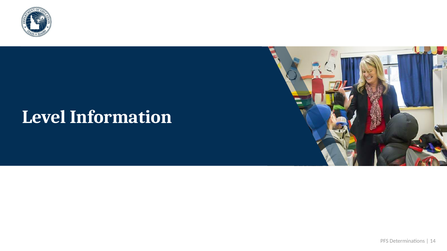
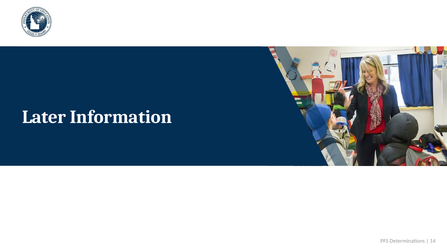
Level: Level -> Later
